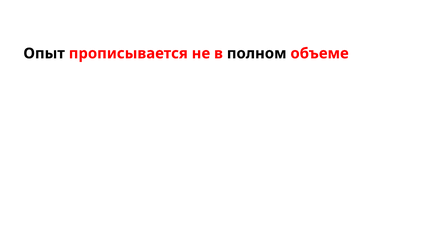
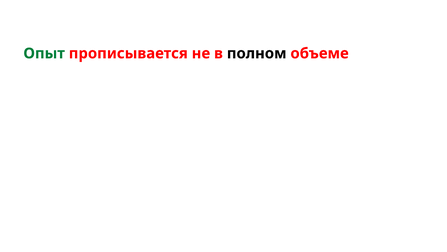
Опыт colour: black -> green
